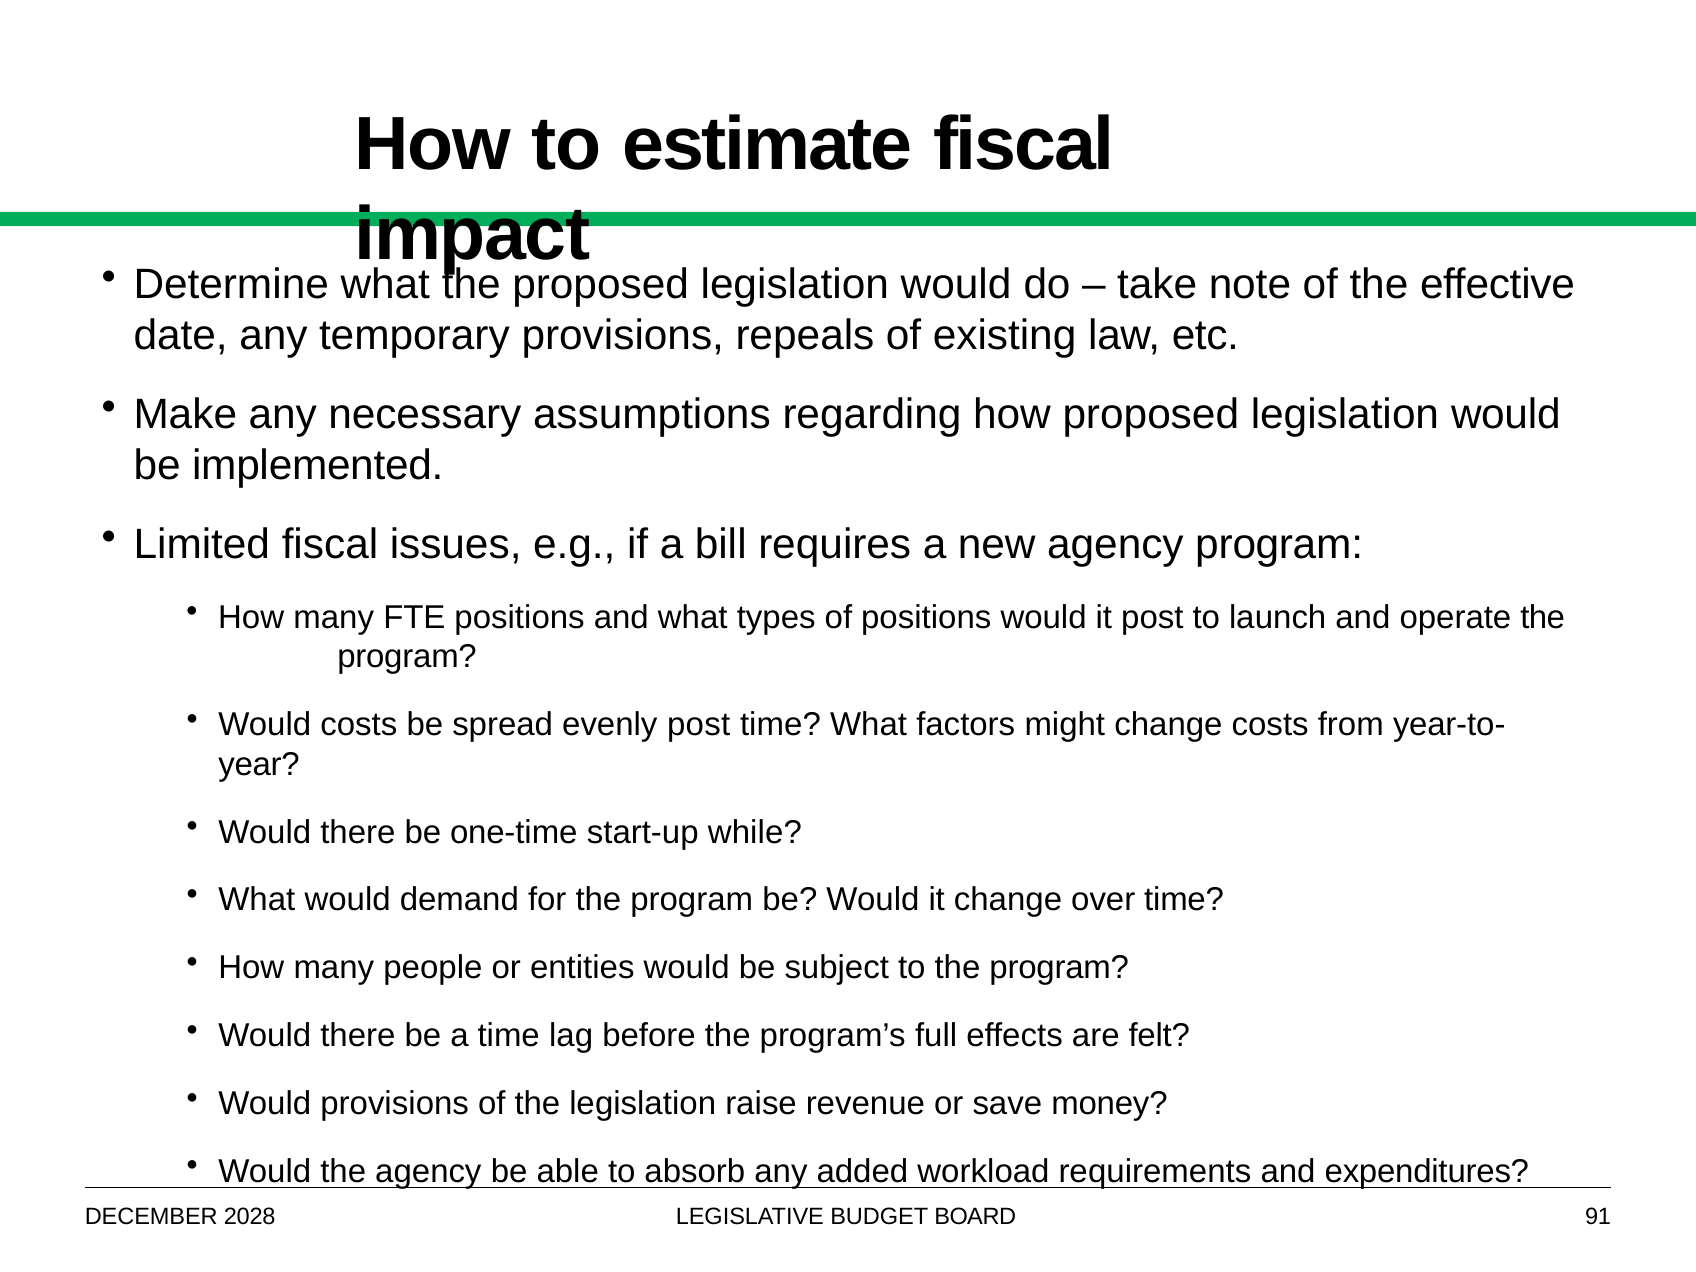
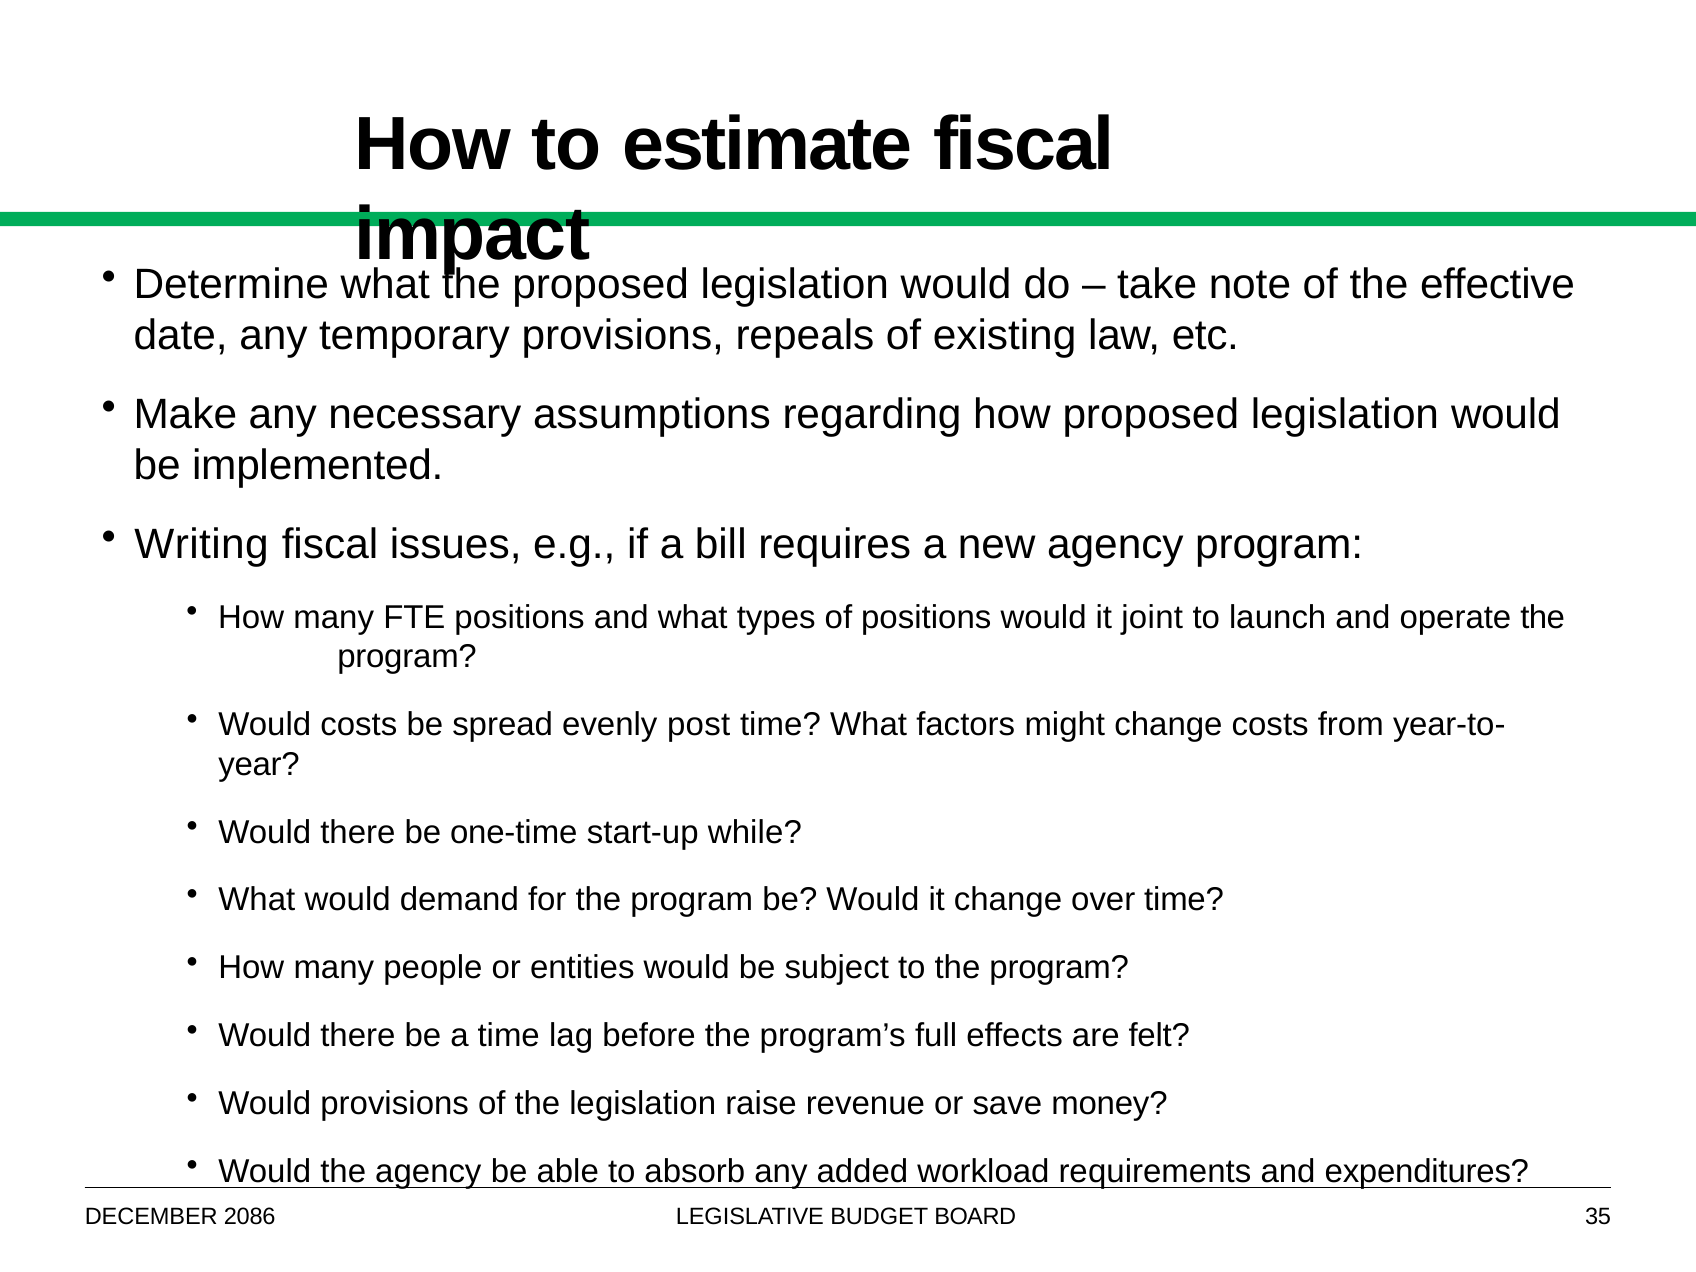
Limited: Limited -> Writing
it post: post -> joint
2028: 2028 -> 2086
91: 91 -> 35
